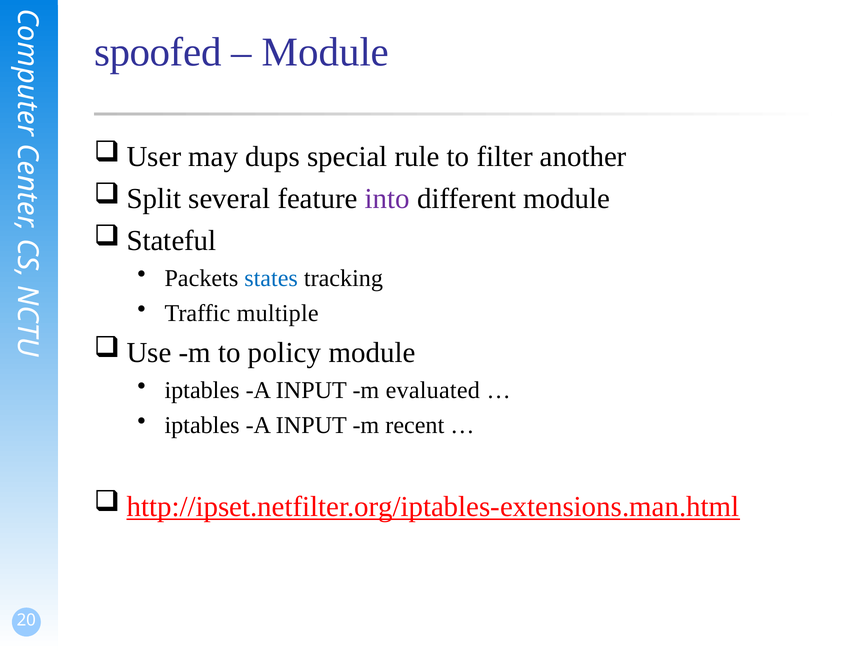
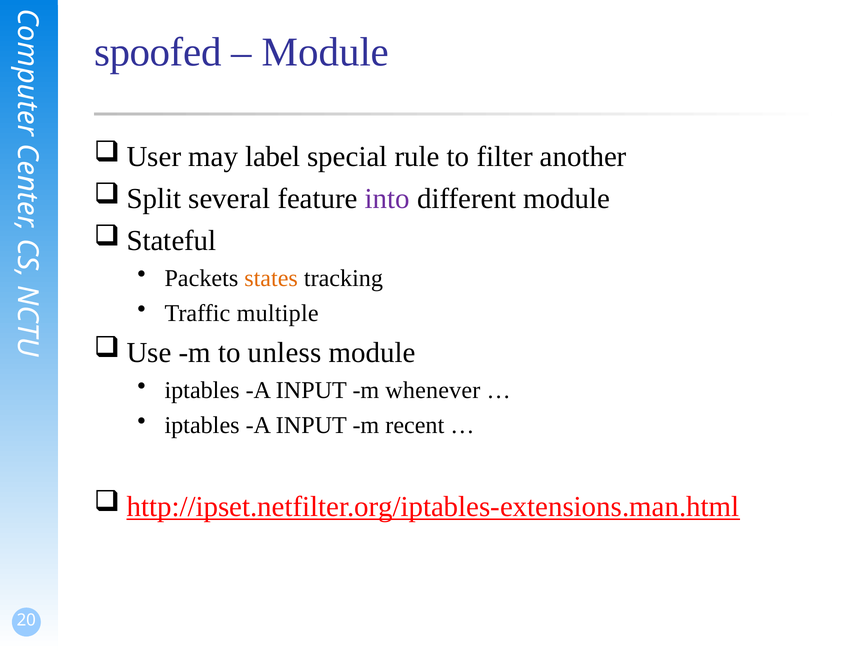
dups: dups -> label
states colour: blue -> orange
policy: policy -> unless
evaluated: evaluated -> whenever
